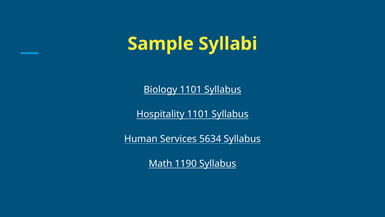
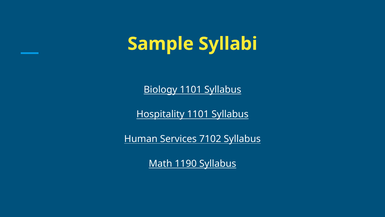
5634: 5634 -> 7102
